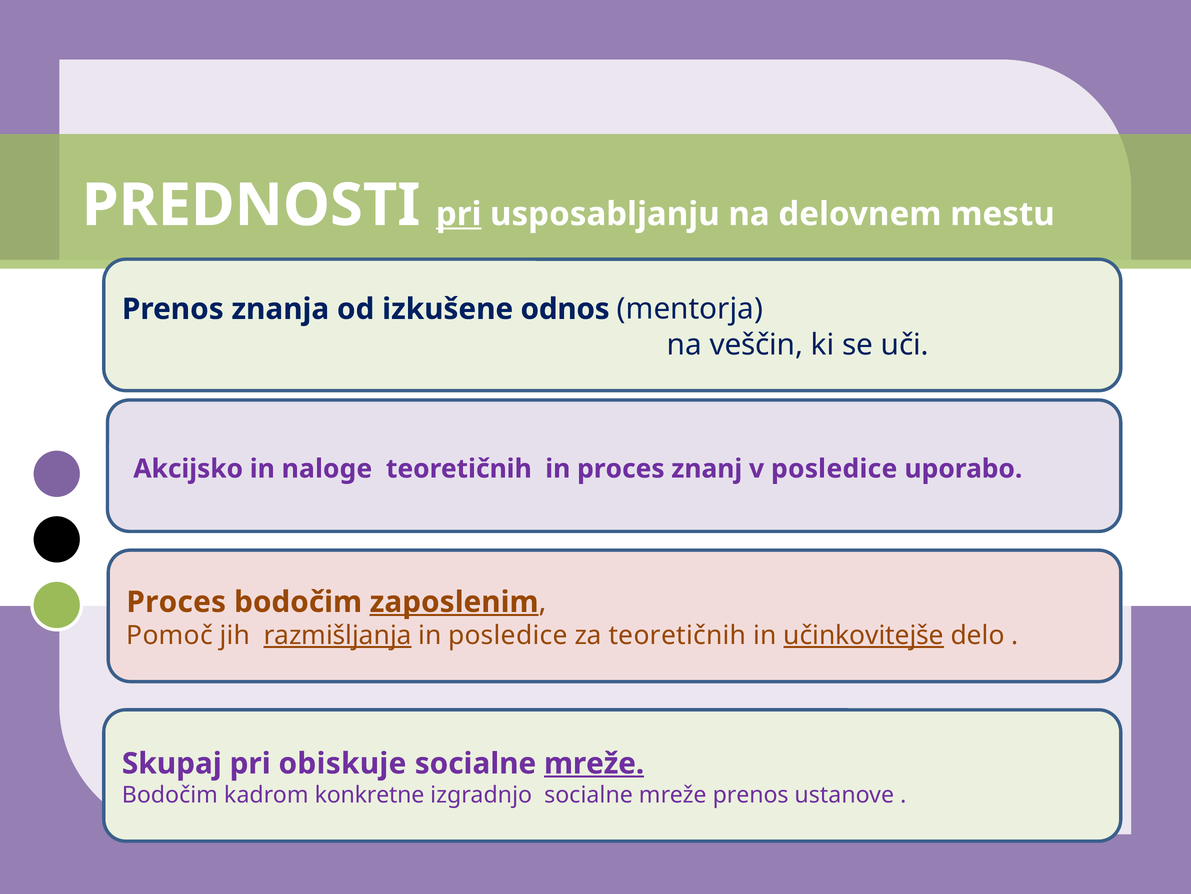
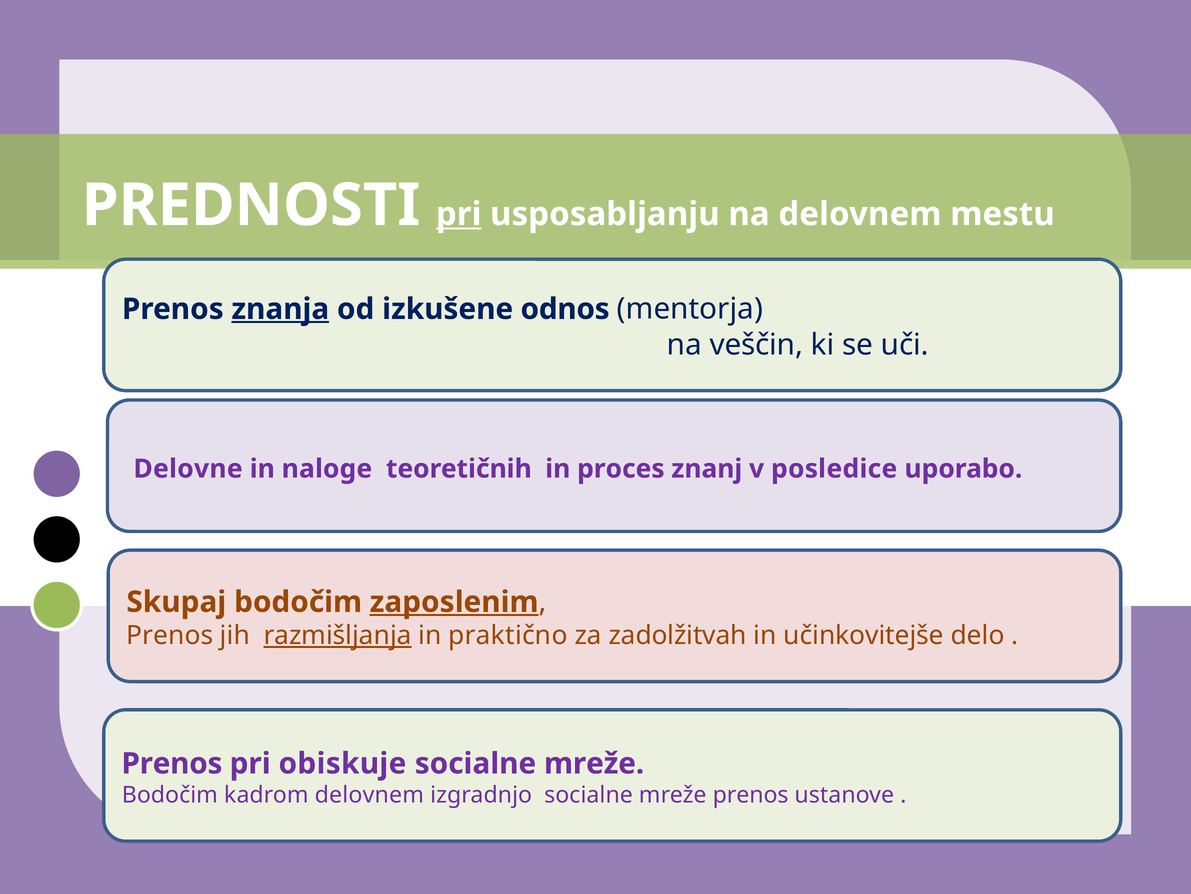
znanja underline: none -> present
Akcijsko: Akcijsko -> Delovne
Proces at (176, 602): Proces -> Skupaj
Pomoč at (170, 635): Pomoč -> Prenos
in posledice: posledice -> praktično
za teoretičnih: teoretičnih -> zadolžitvah
učinkovitejše underline: present -> none
Skupaj at (172, 763): Skupaj -> Prenos
mreže at (594, 763) underline: present -> none
kadrom konkretne: konkretne -> delovnem
